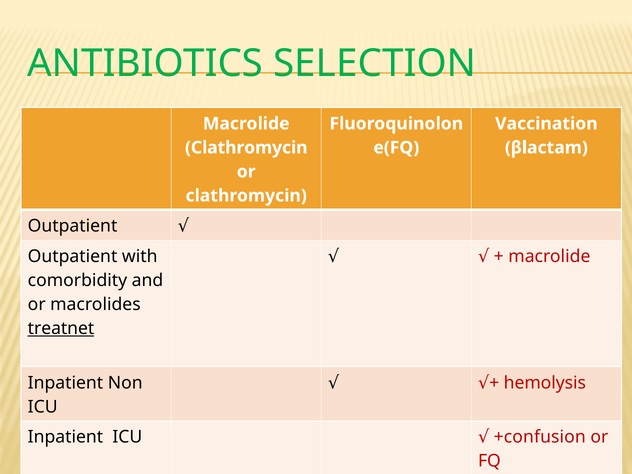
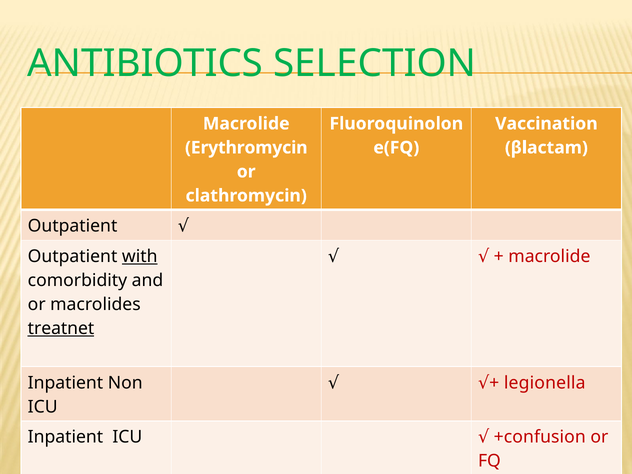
Clathromycin at (246, 148): Clathromycin -> Erythromycin
with underline: none -> present
hemolysis: hemolysis -> legionella
